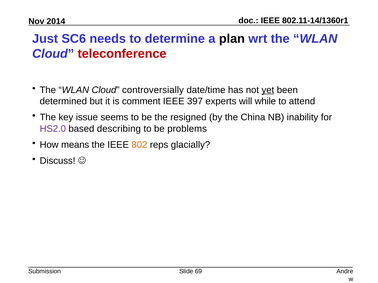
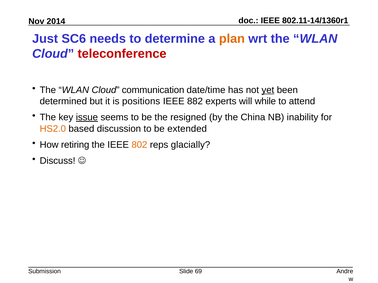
plan colour: black -> orange
controversially: controversially -> communication
comment: comment -> positions
397: 397 -> 882
issue underline: none -> present
HS2.0 colour: purple -> orange
describing: describing -> discussion
problems: problems -> extended
means: means -> retiring
